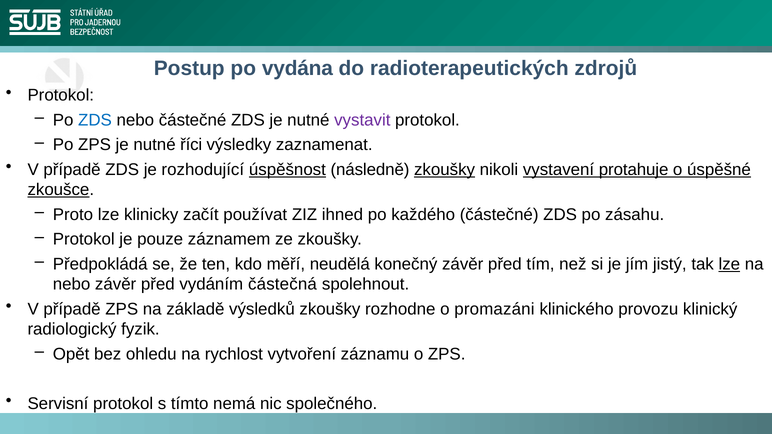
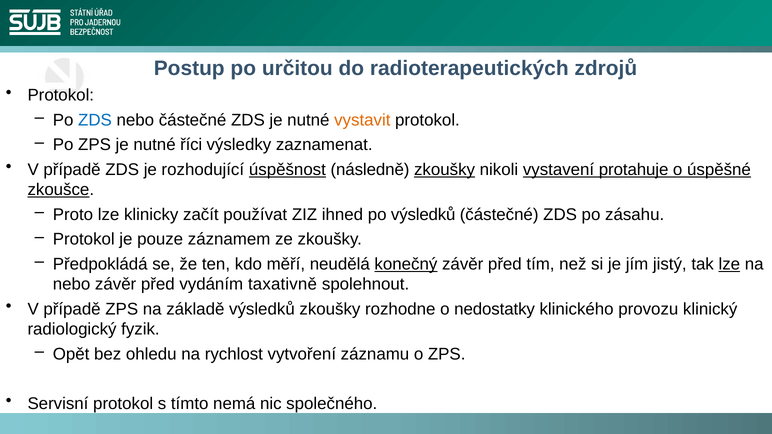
vydána: vydána -> určitou
vystavit colour: purple -> orange
po každého: každého -> výsledků
konečný underline: none -> present
částečná: částečná -> taxativně
promazáni: promazáni -> nedostatky
